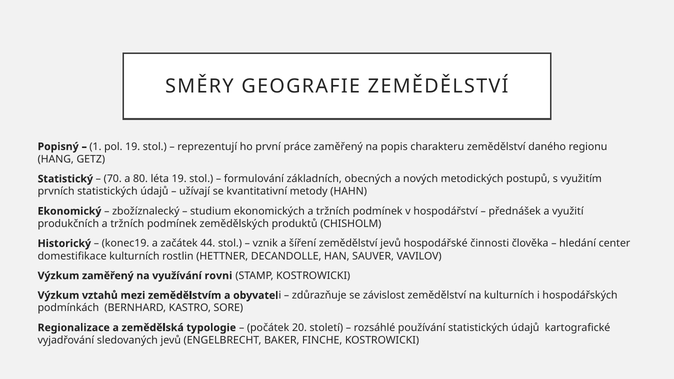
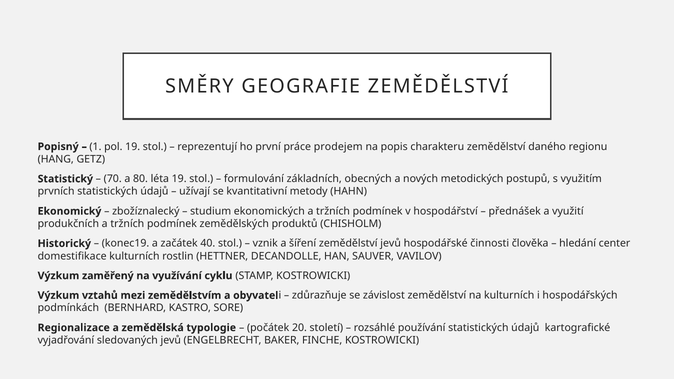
práce zaměřený: zaměřený -> prodejem
44: 44 -> 40
rovni: rovni -> cyklu
